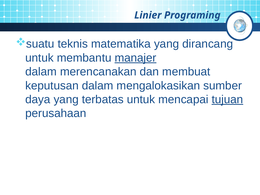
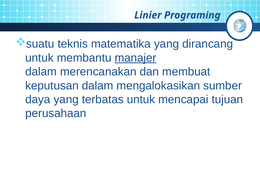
tujuan underline: present -> none
